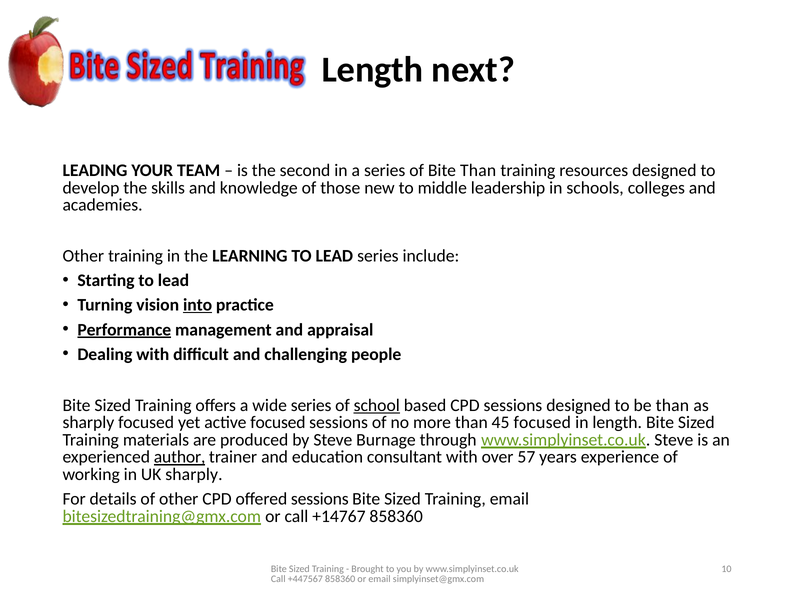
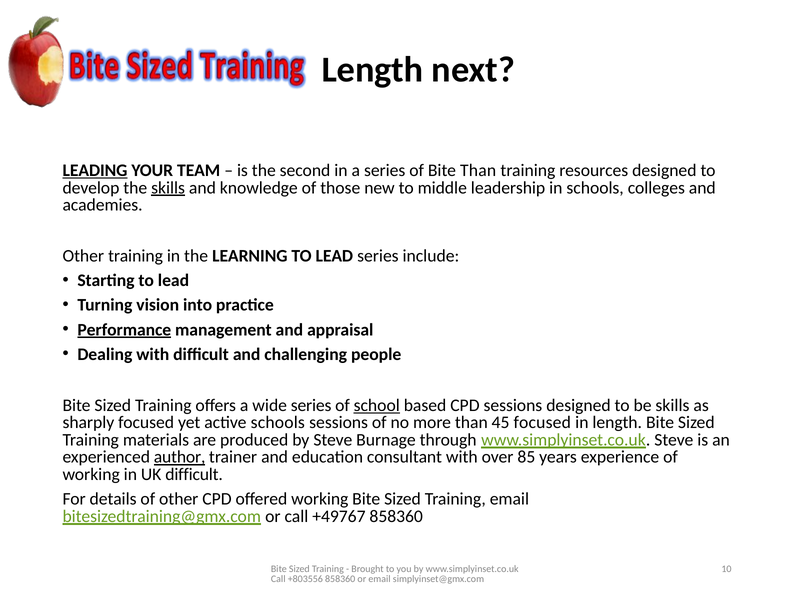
LEADING underline: none -> present
skills at (168, 188) underline: none -> present
into underline: present -> none
be than: than -> skills
active focused: focused -> schools
57: 57 -> 85
UK sharply: sharply -> difficult
offered sessions: sessions -> working
+14767: +14767 -> +49767
+447567: +447567 -> +803556
